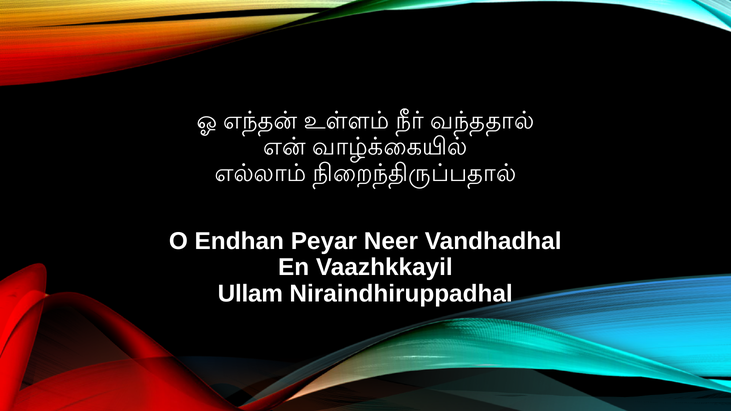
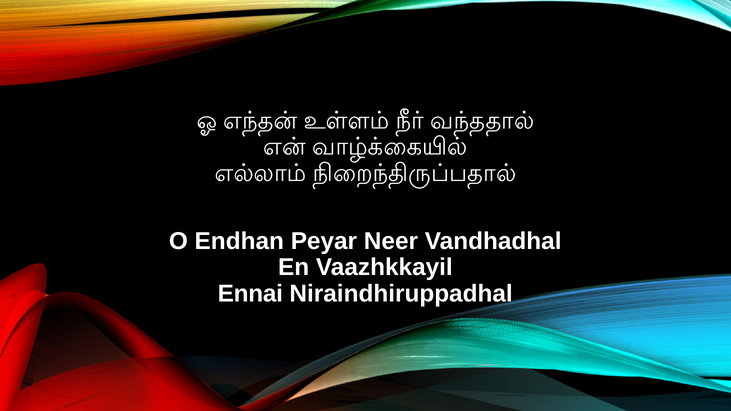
Ullam: Ullam -> Ennai
